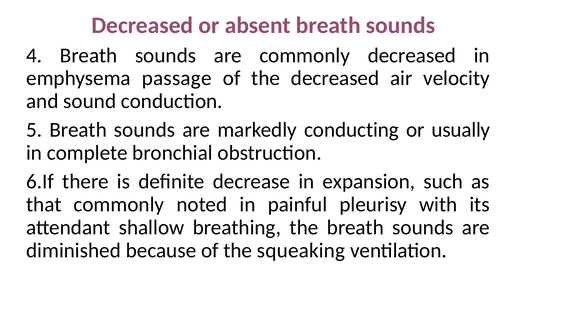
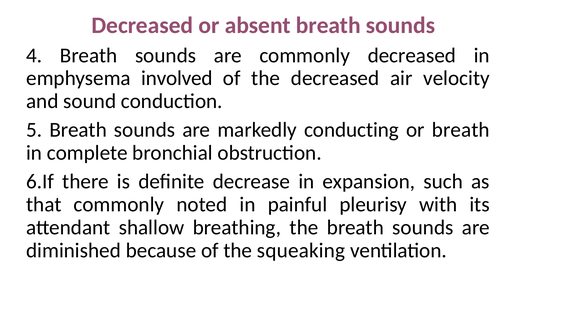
passage: passage -> involved
or usually: usually -> breath
